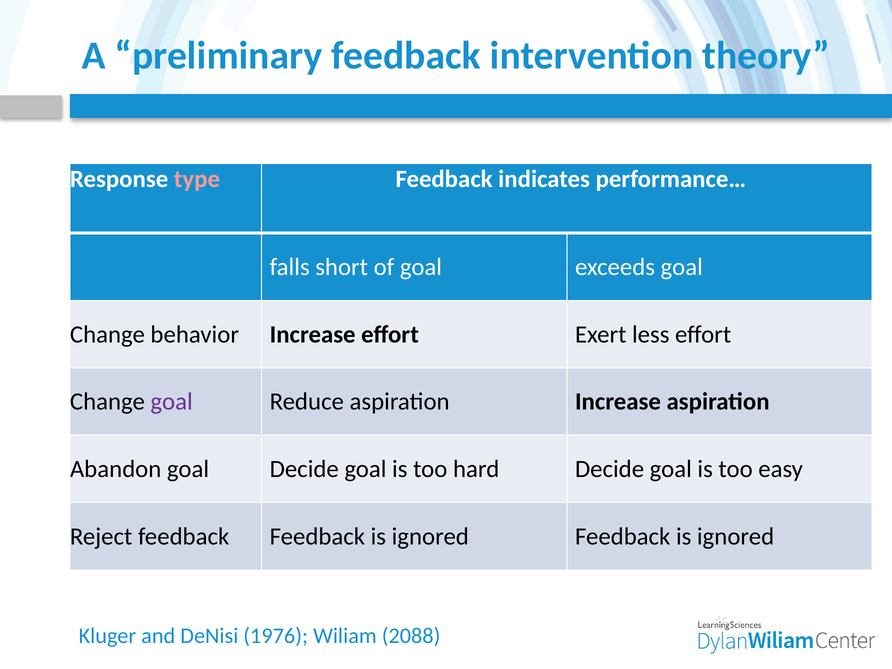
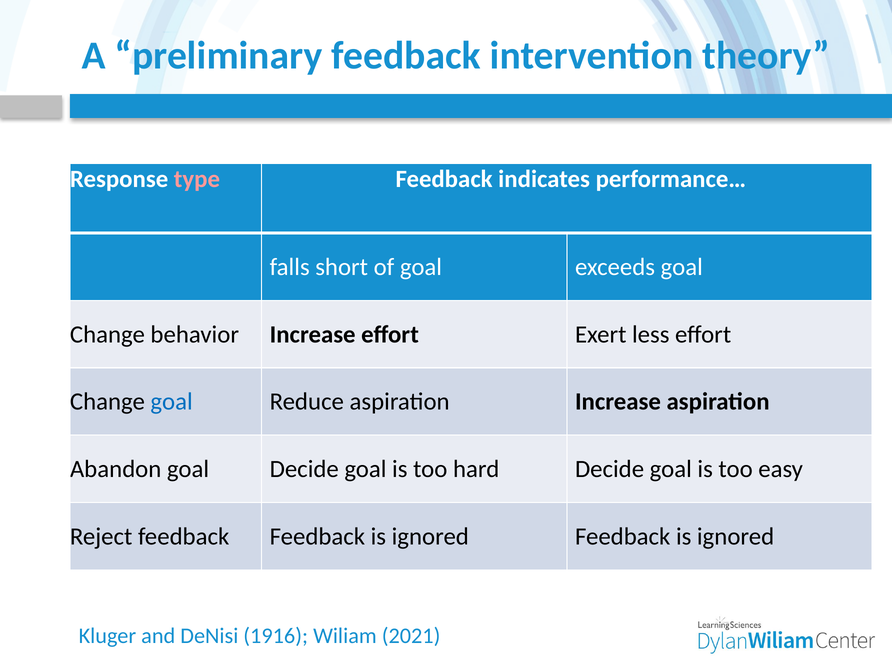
goal at (172, 402) colour: purple -> blue
1976: 1976 -> 1916
2088: 2088 -> 2021
